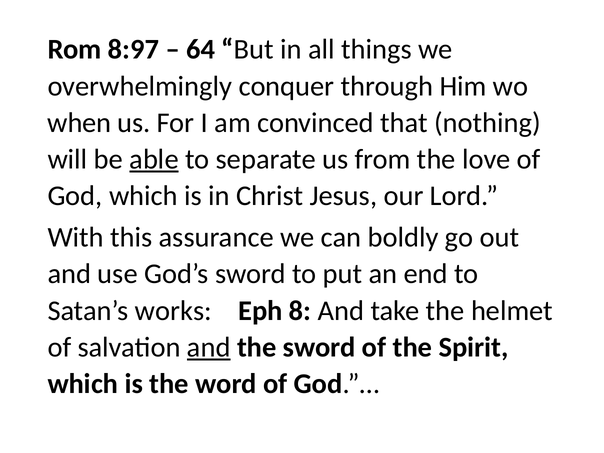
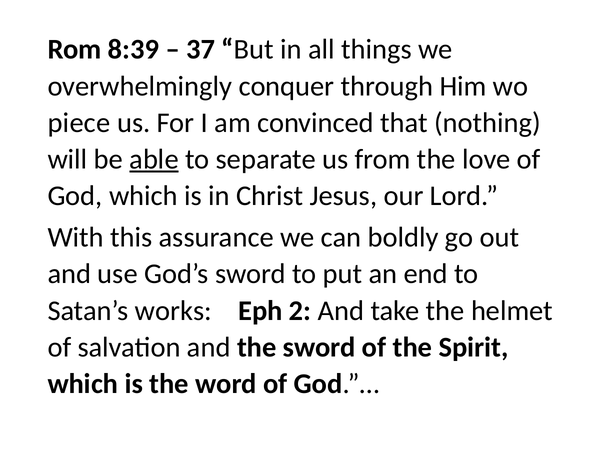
8:97: 8:97 -> 8:39
64: 64 -> 37
when: when -> piece
8: 8 -> 2
and at (209, 347) underline: present -> none
